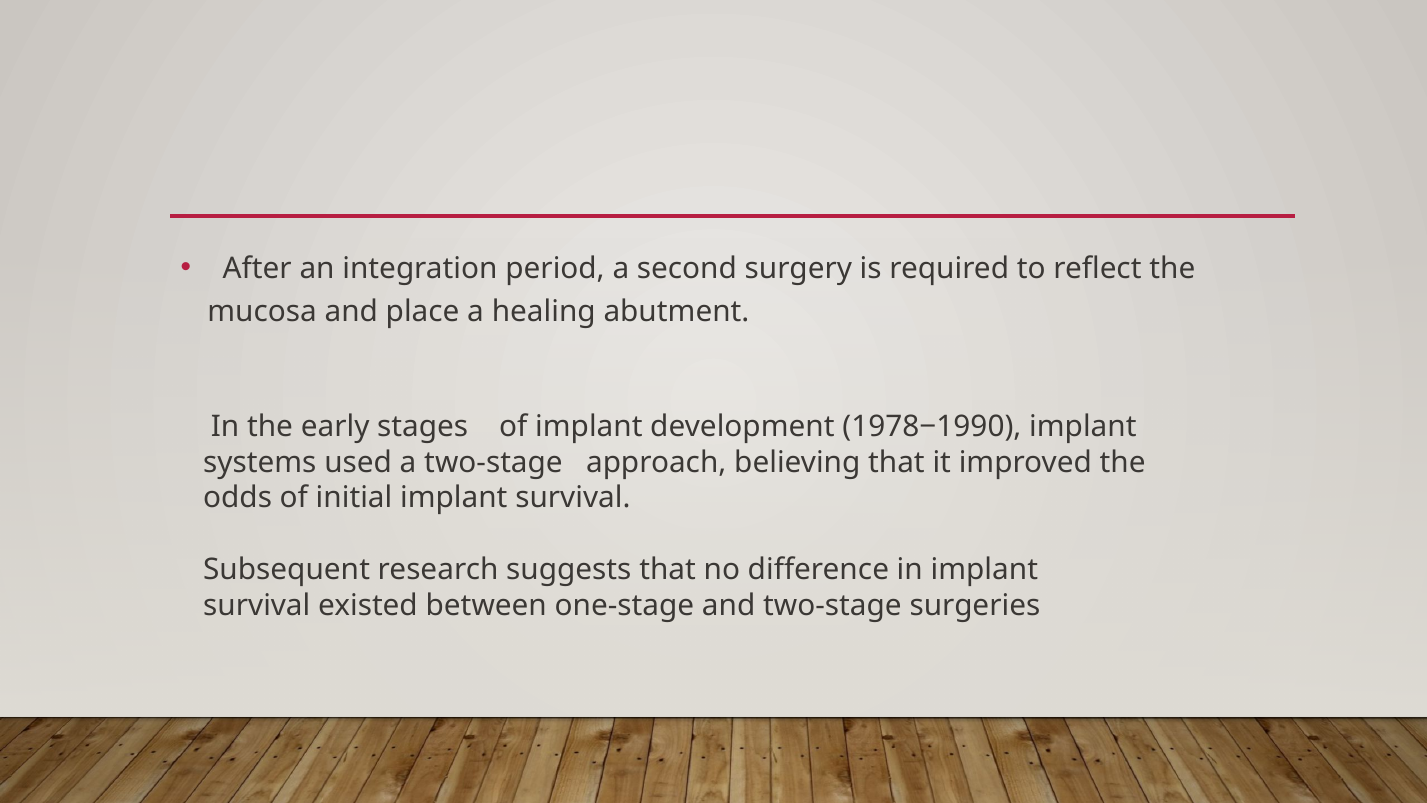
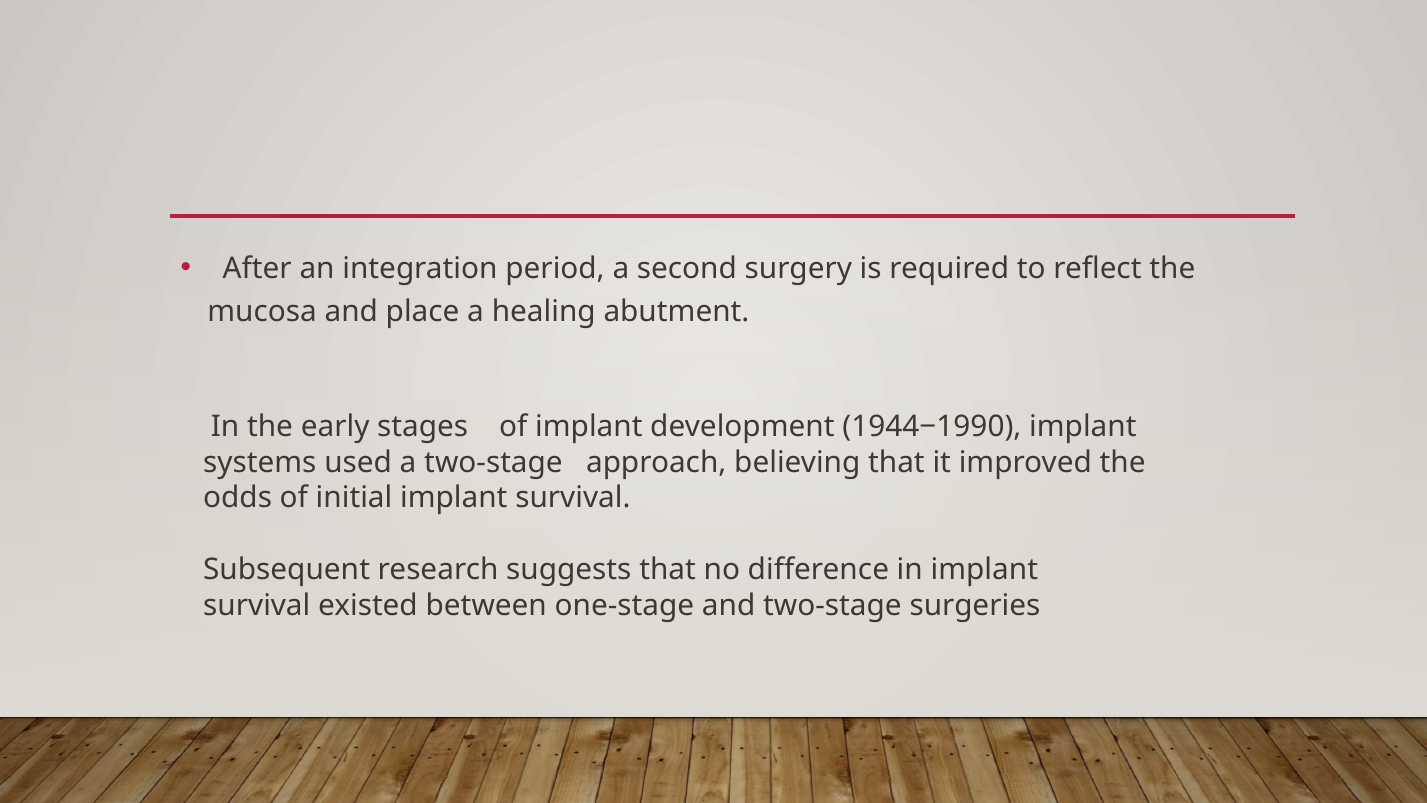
1978−1990: 1978−1990 -> 1944−1990
